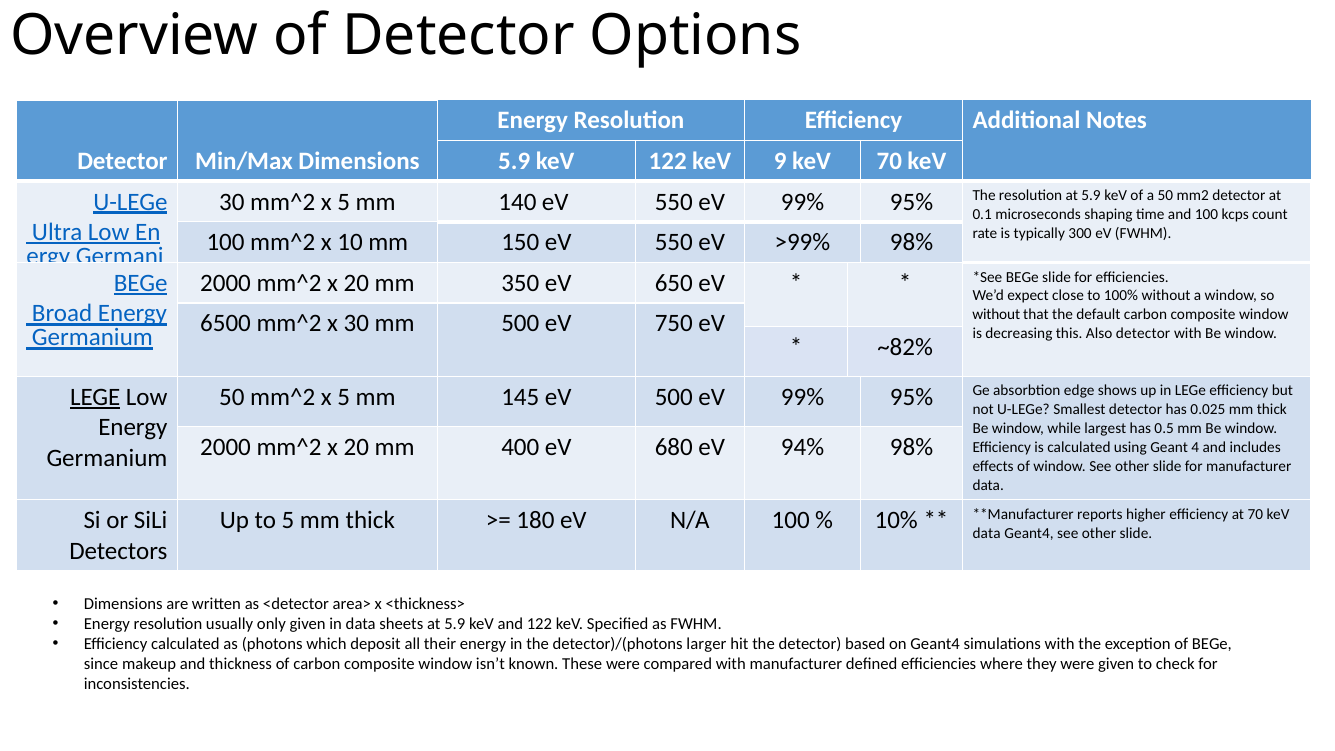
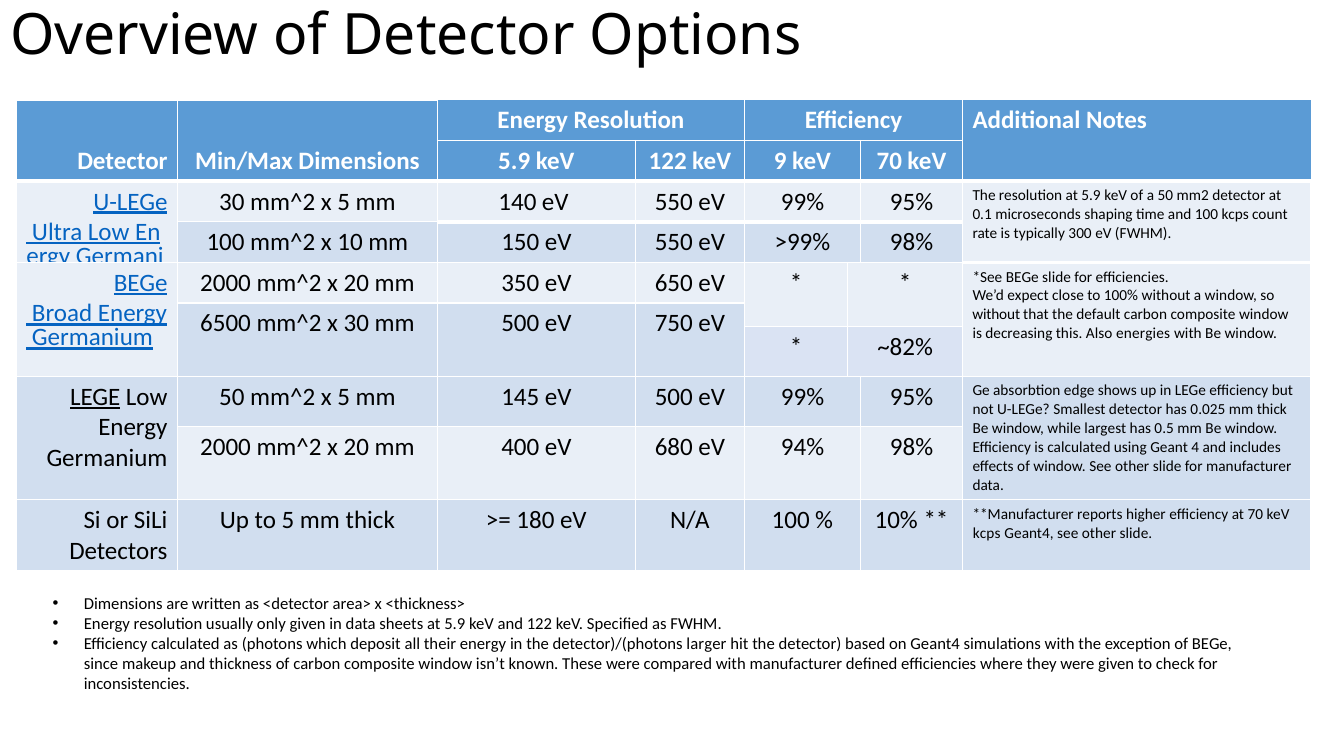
Also detector: detector -> energies
data at (987, 533): data -> kcps
